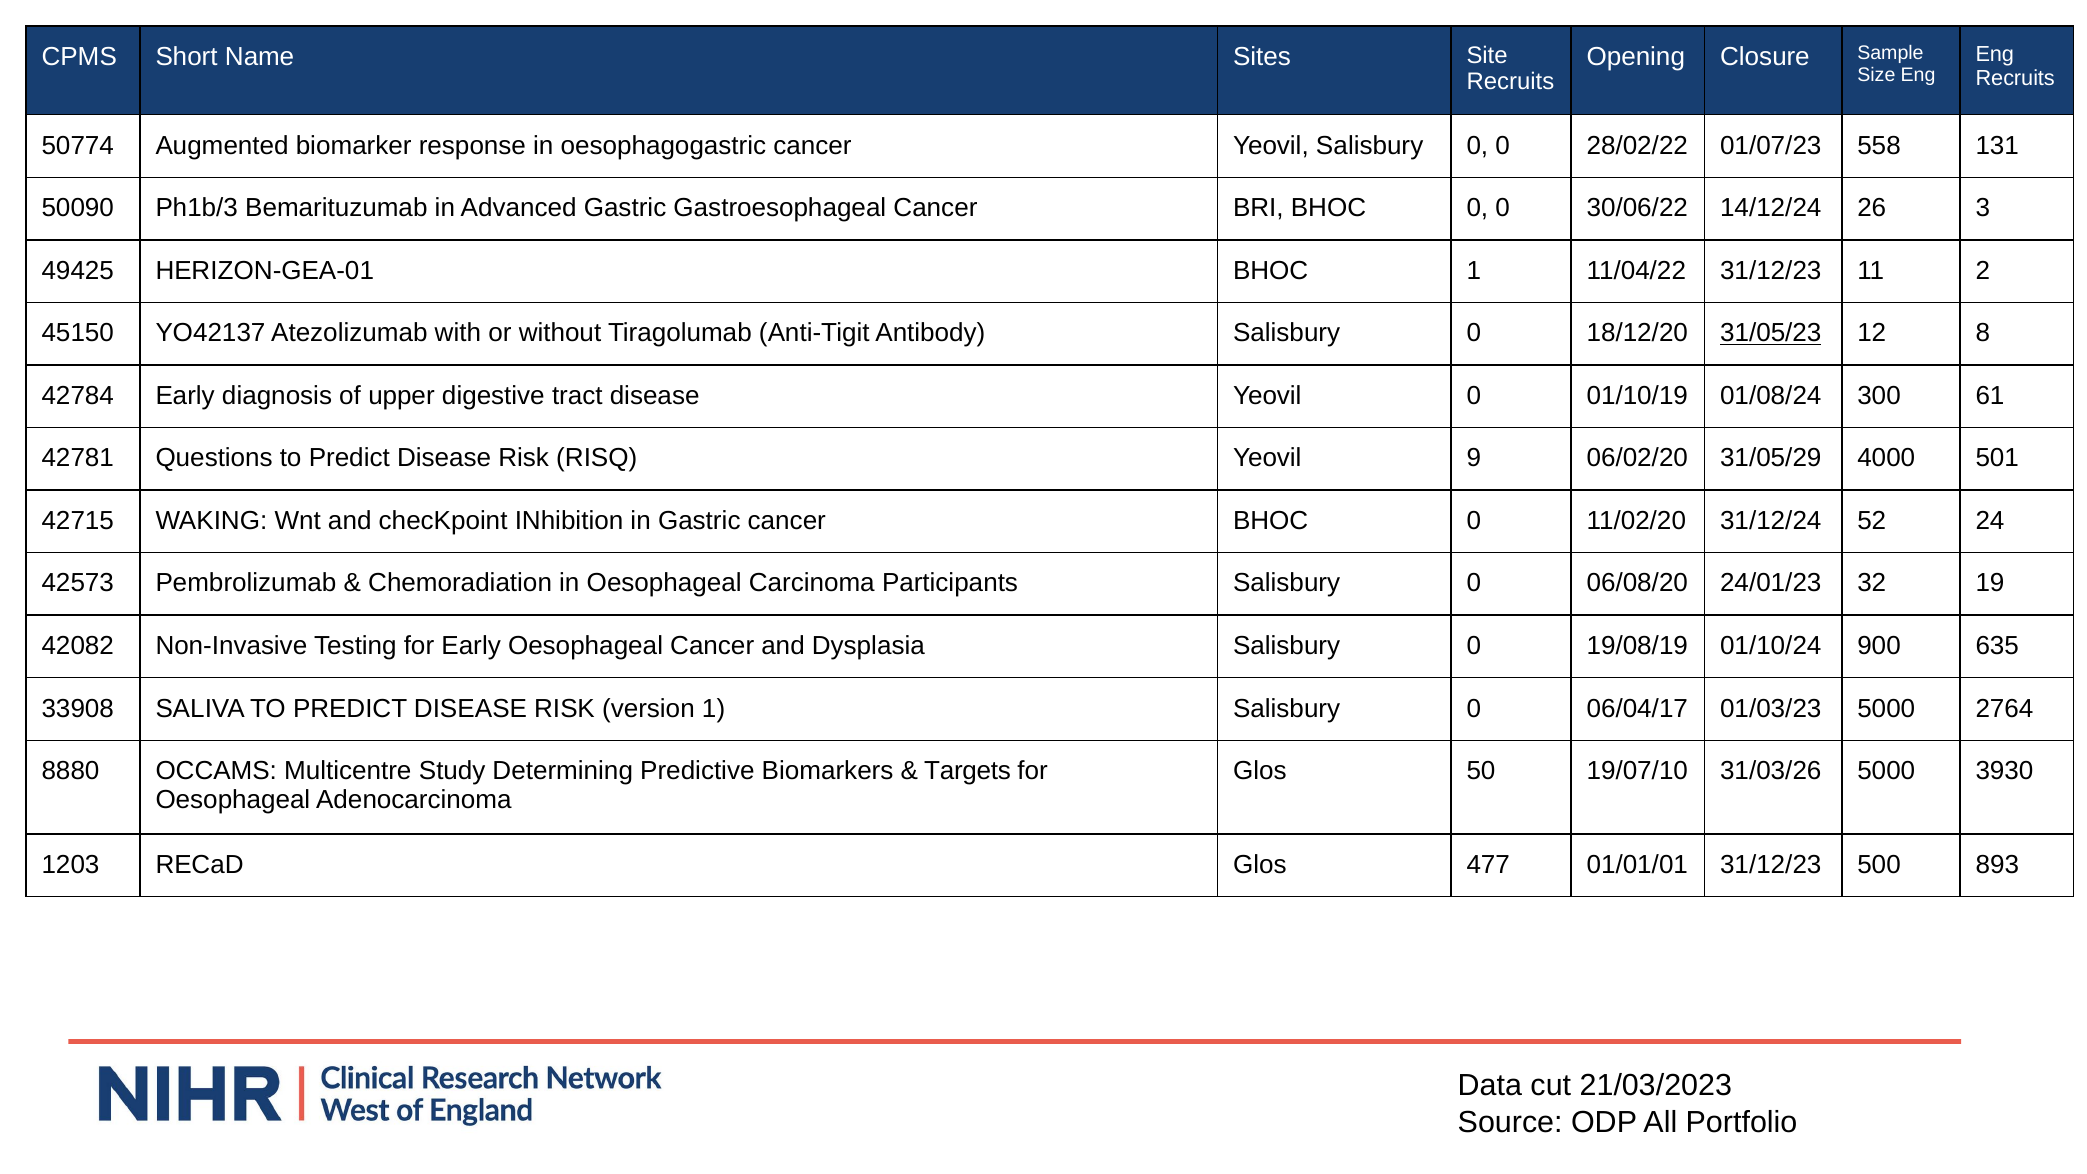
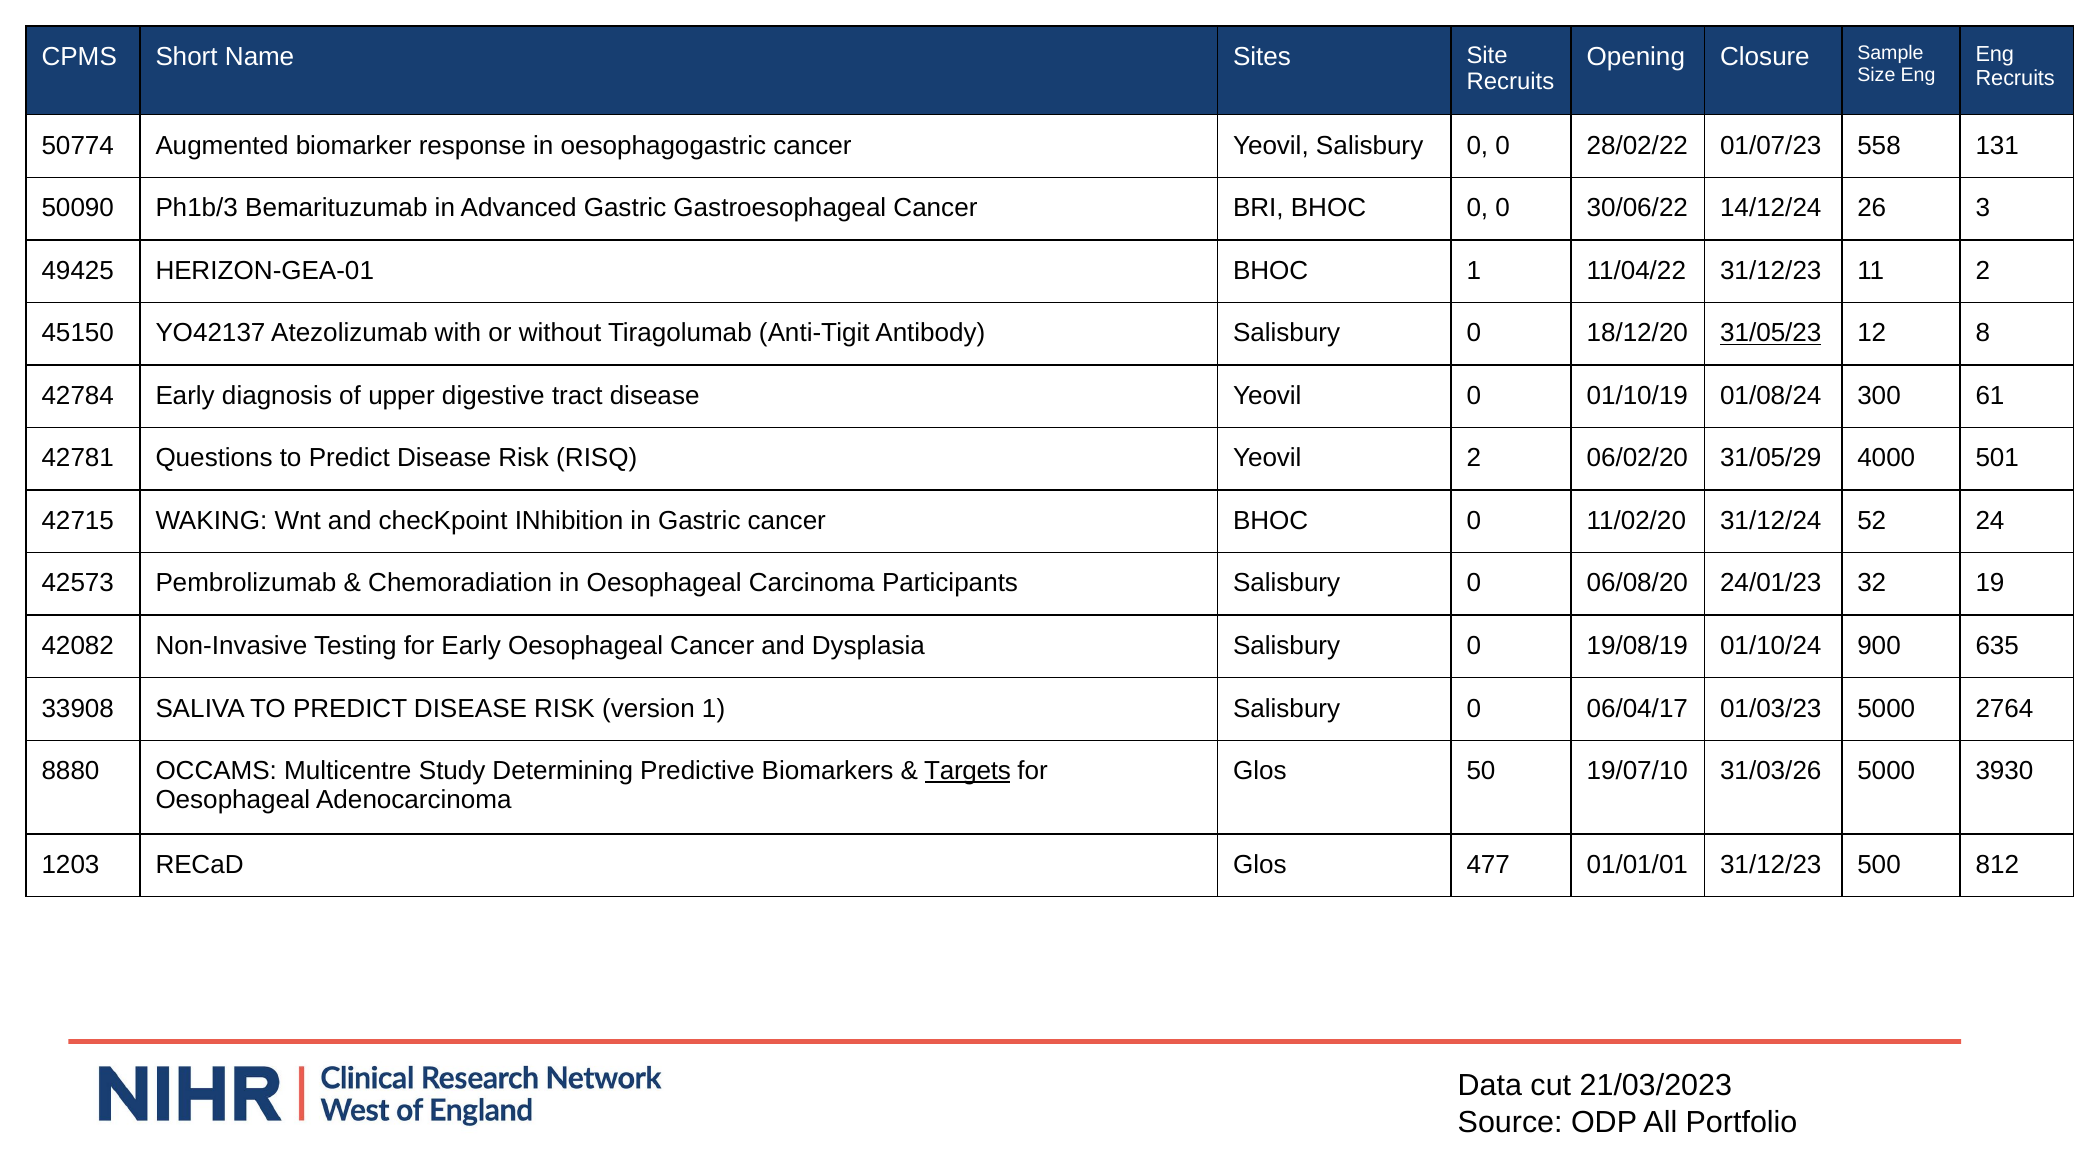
Yeovil 9: 9 -> 2
Targets underline: none -> present
893: 893 -> 812
